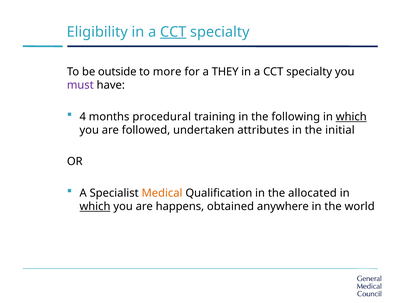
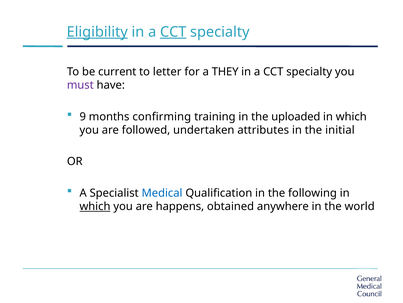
Eligibility underline: none -> present
outside: outside -> current
more: more -> letter
4: 4 -> 9
procedural: procedural -> confirming
following: following -> uploaded
which at (351, 116) underline: present -> none
Medical colour: orange -> blue
allocated: allocated -> following
